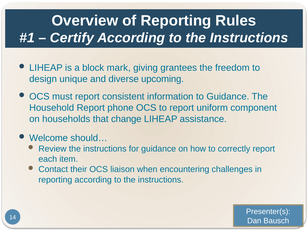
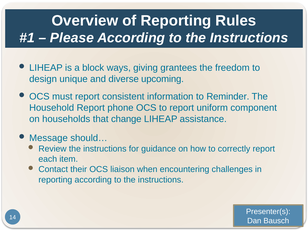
Certify: Certify -> Please
mark: mark -> ways
to Guidance: Guidance -> Reminder
Welcome: Welcome -> Message
